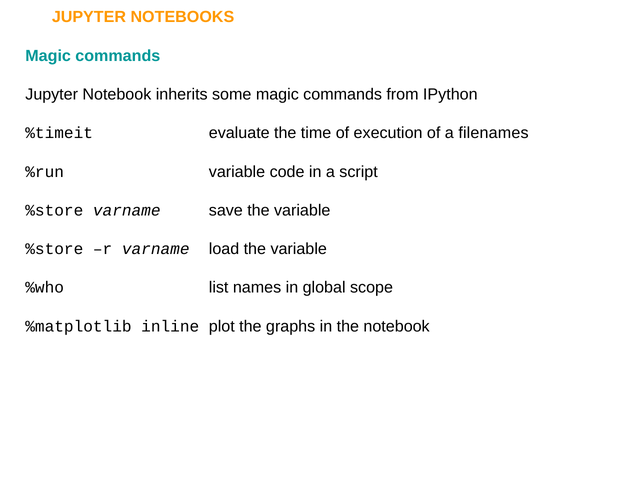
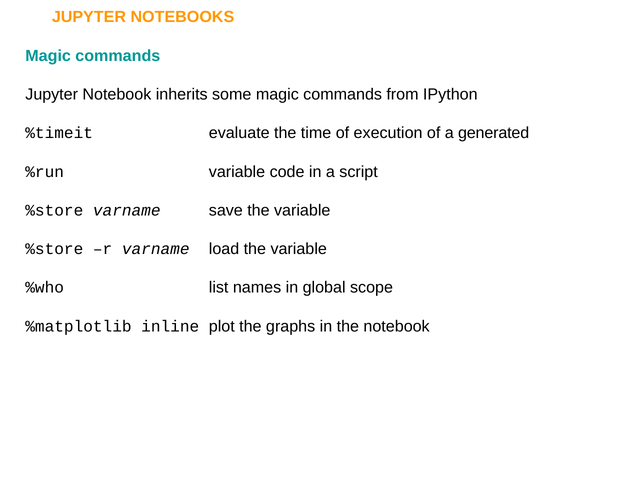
filenames: filenames -> generated
